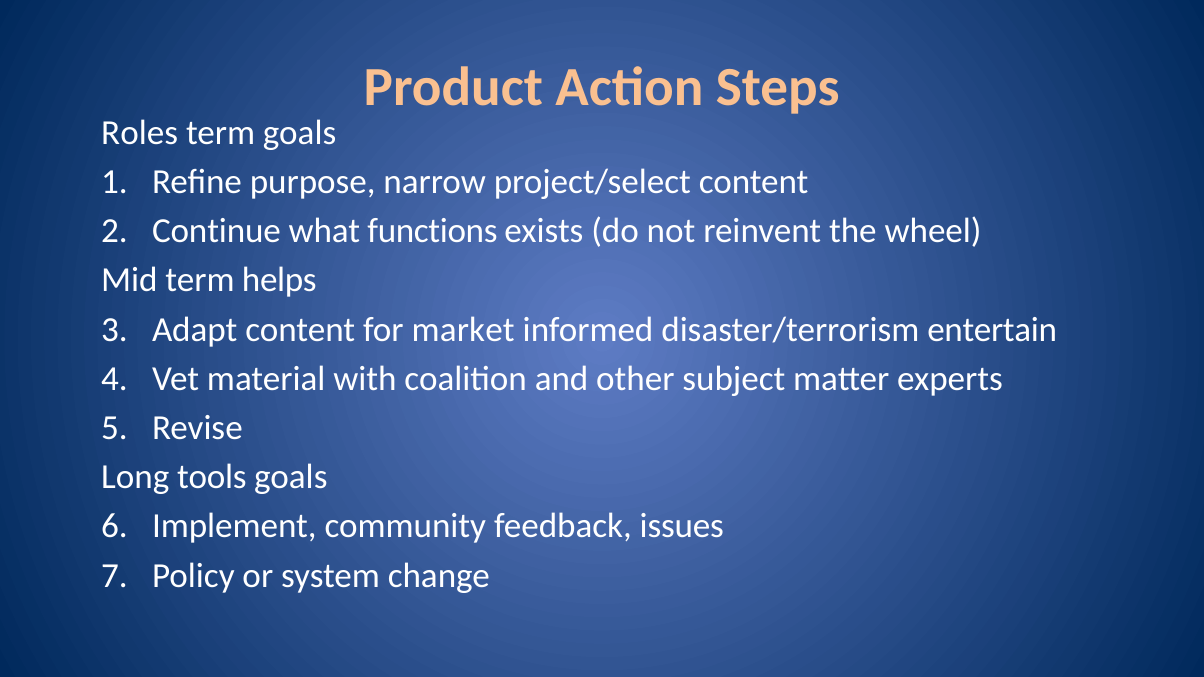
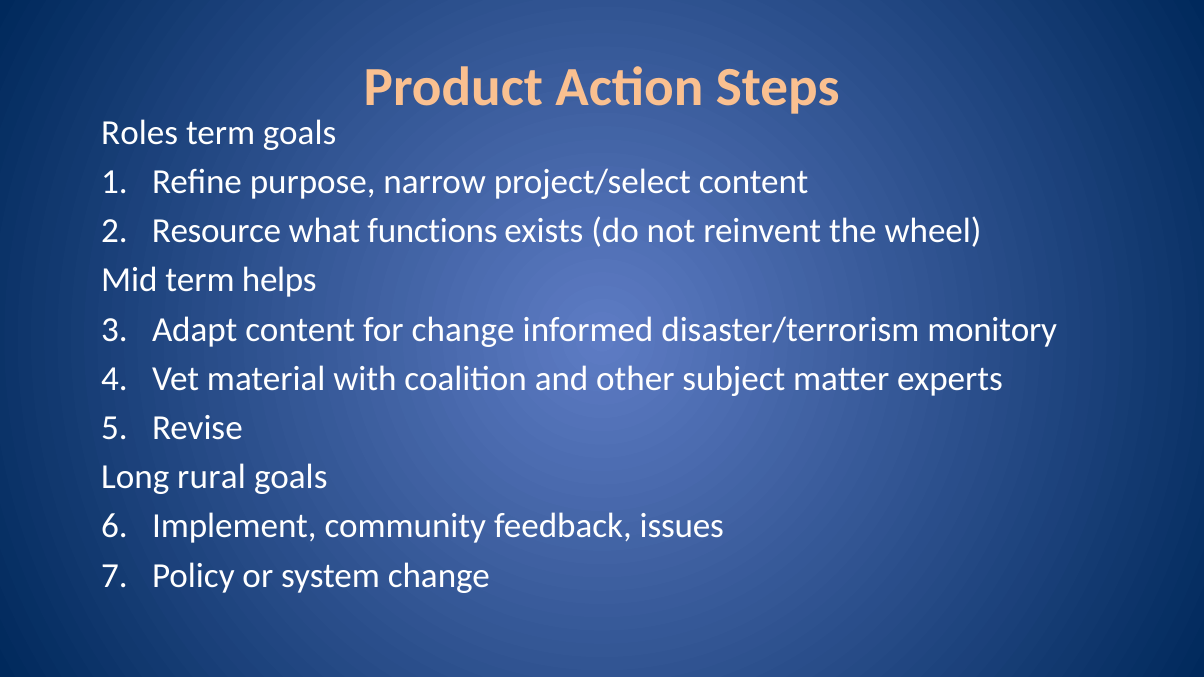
Continue: Continue -> Resource
for market: market -> change
entertain: entertain -> monitory
tools: tools -> rural
